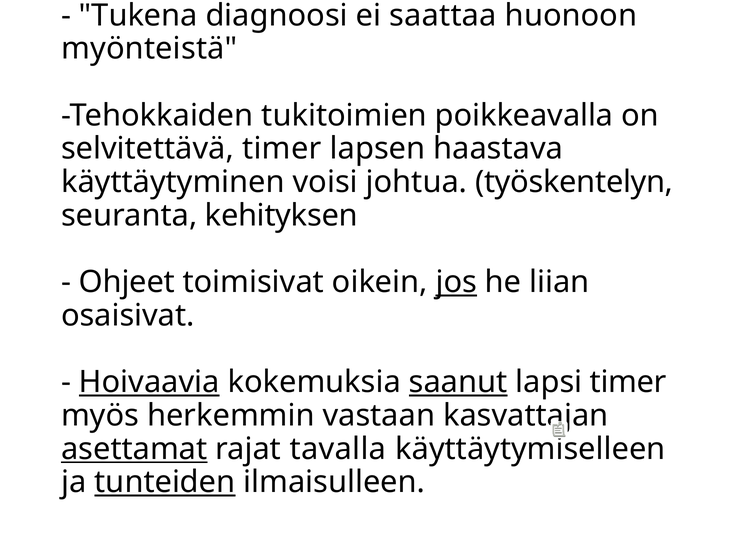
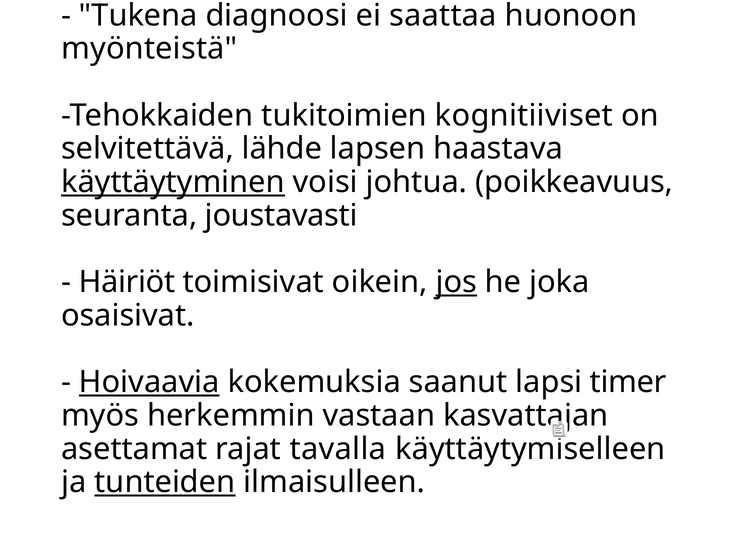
poikkeavalla: poikkeavalla -> kognitiiviset
selvitettävä timer: timer -> lähde
käyttäytyminen underline: none -> present
työskentelyn: työskentelyn -> poikkeavuus
kehityksen: kehityksen -> joustavasti
Ohjeet: Ohjeet -> Häiriöt
liian: liian -> joka
saanut underline: present -> none
asettamat underline: present -> none
